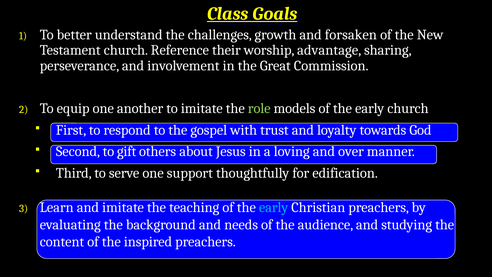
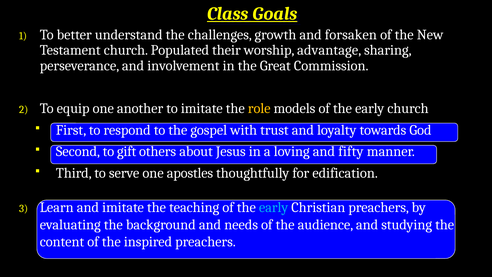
Reference: Reference -> Populated
role colour: light green -> yellow
over: over -> fifty
support: support -> apostles
